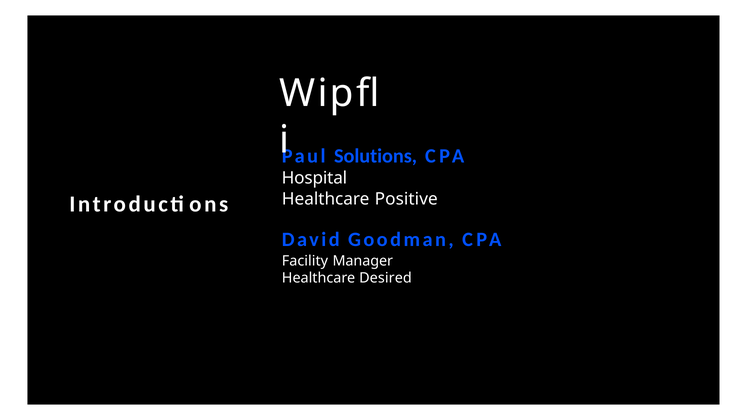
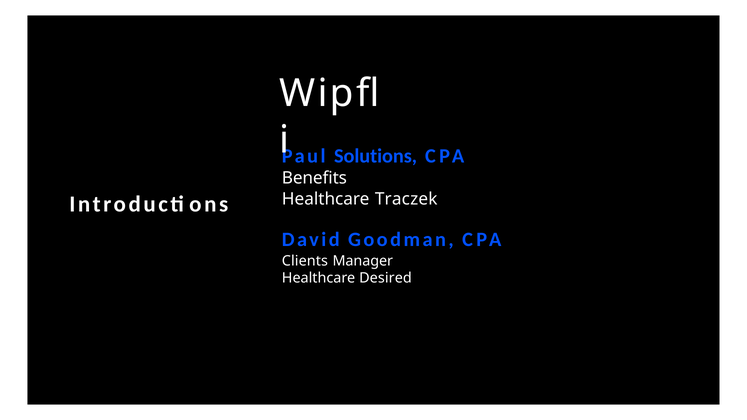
Hospital: Hospital -> Benefits
Positive: Positive -> Traczek
Facility: Facility -> Clients
